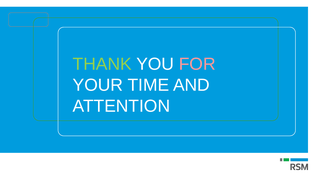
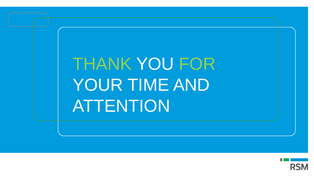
FOR colour: pink -> light green
